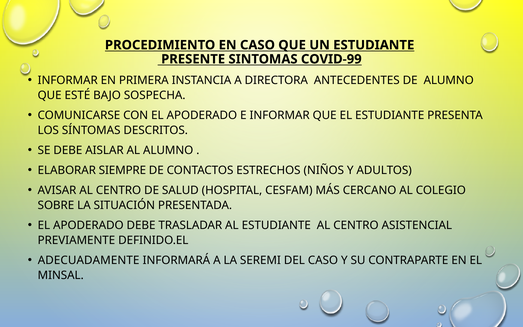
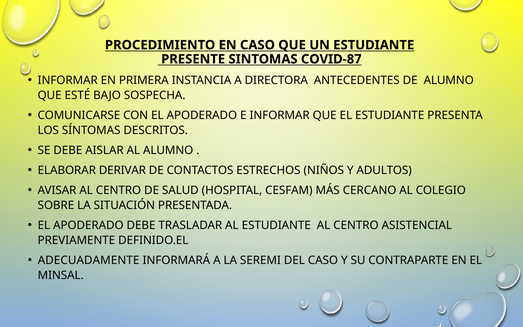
COVID-99: COVID-99 -> COVID-87
SIEMPRE: SIEMPRE -> DERIVAR
